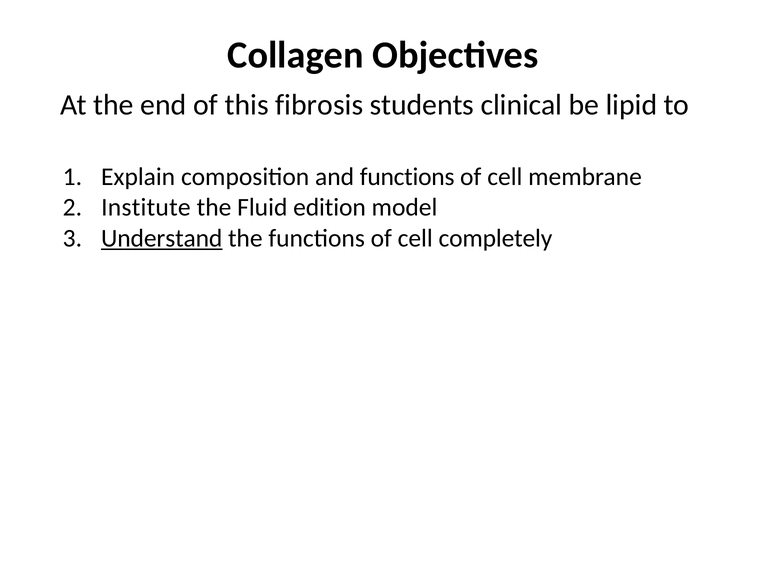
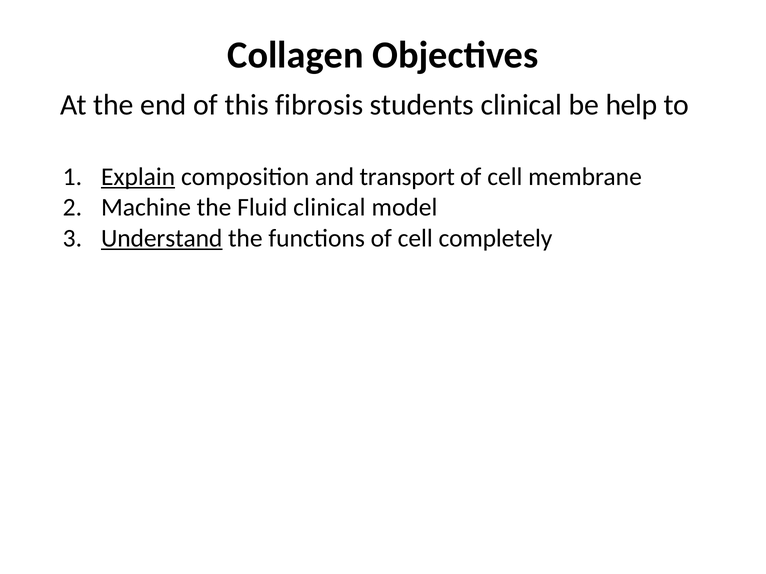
lipid: lipid -> help
Explain underline: none -> present
and functions: functions -> transport
Institute: Institute -> Machine
Fluid edition: edition -> clinical
